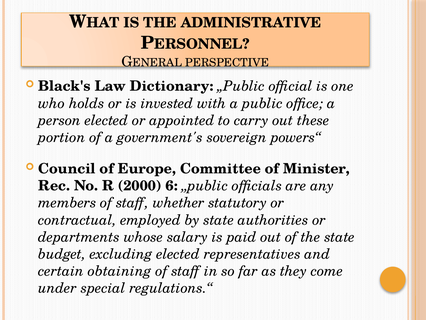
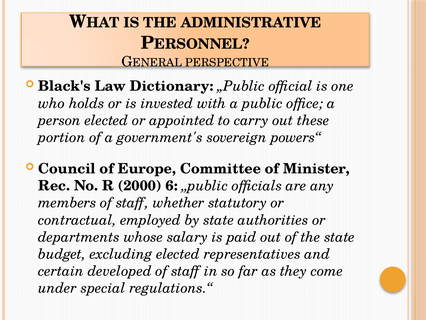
obtaining: obtaining -> developed
